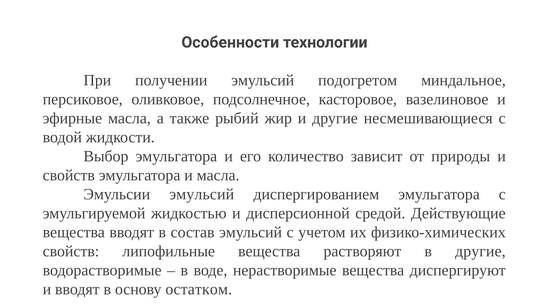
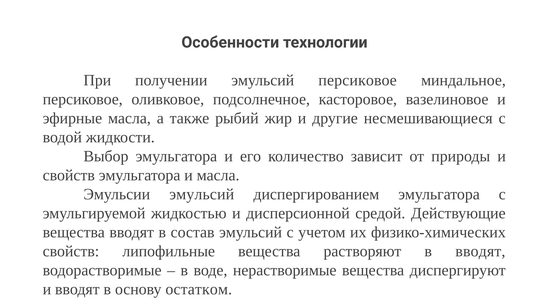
эмульсий подогретом: подогретом -> персиковое
в другие: другие -> вводят
